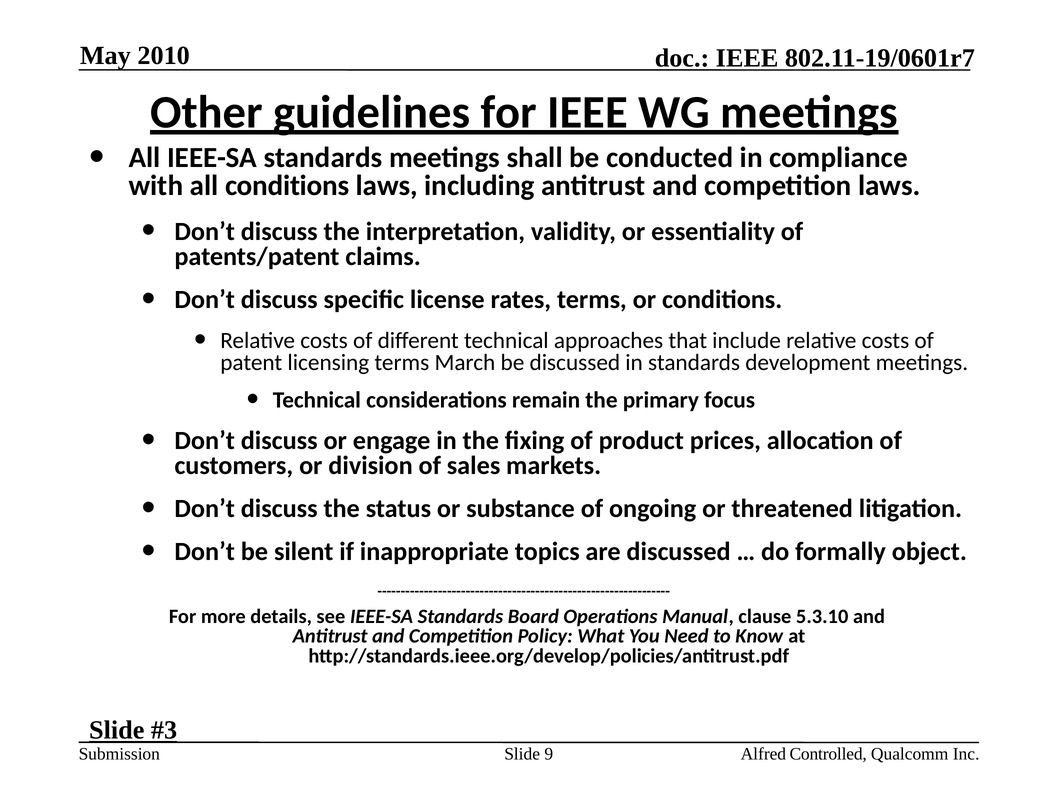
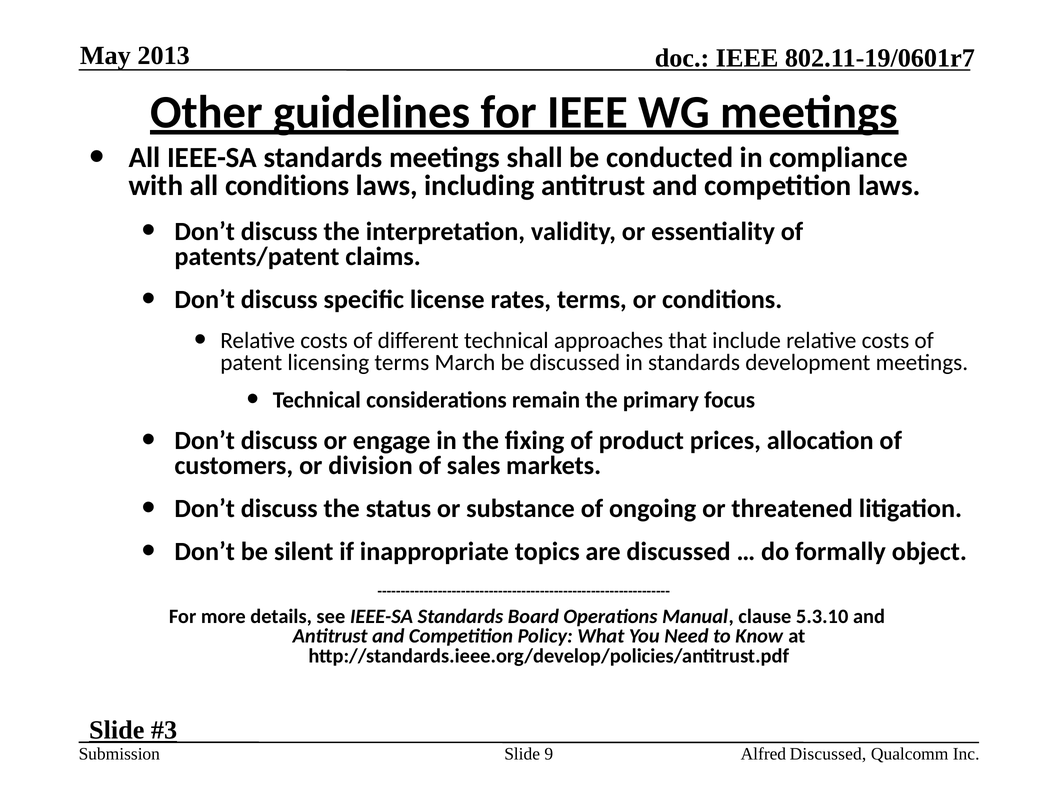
2010: 2010 -> 2013
Alfred Controlled: Controlled -> Discussed
